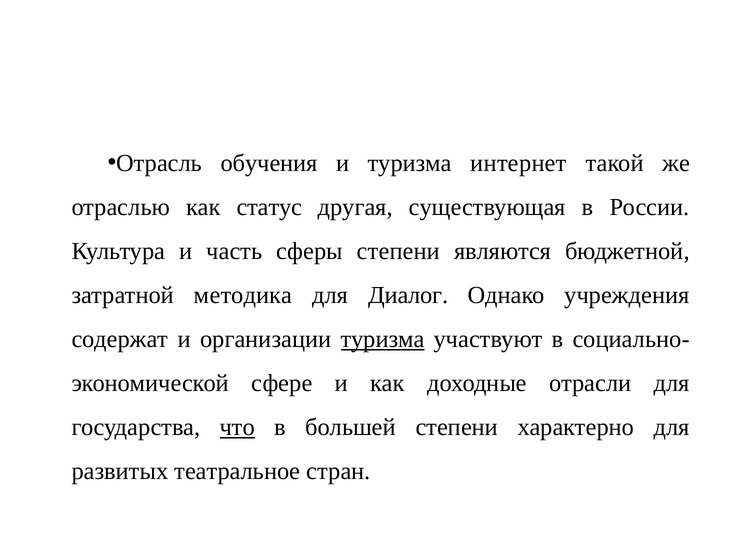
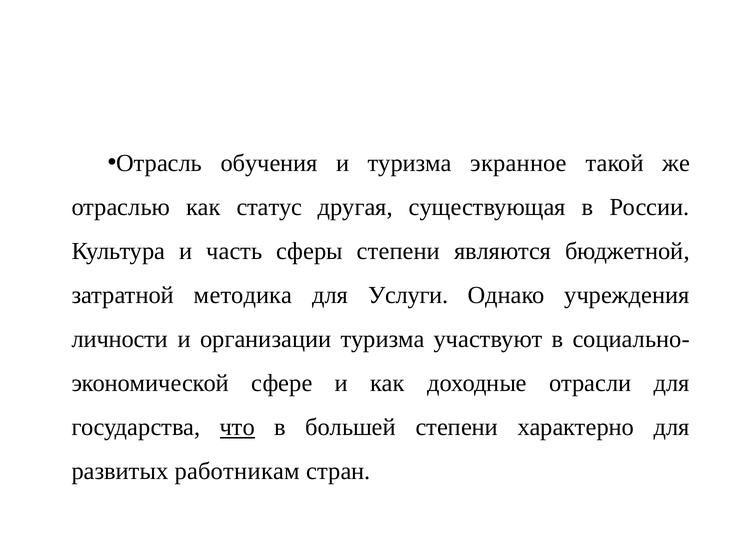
интернет: интернет -> экранное
Диалог: Диалог -> Услуги
содержат: содержат -> личности
туризма at (383, 339) underline: present -> none
театральное: театральное -> работникам
